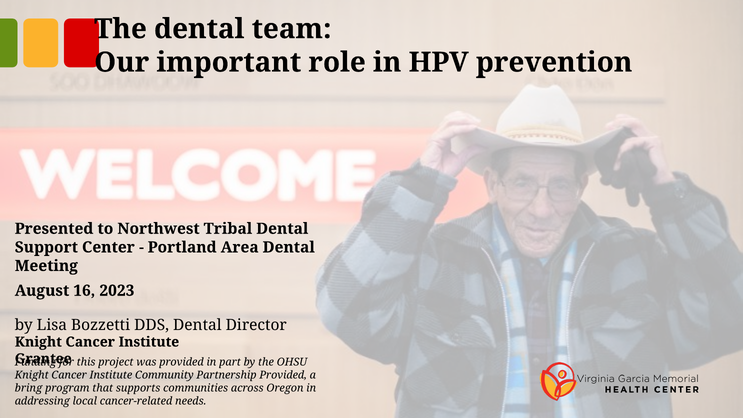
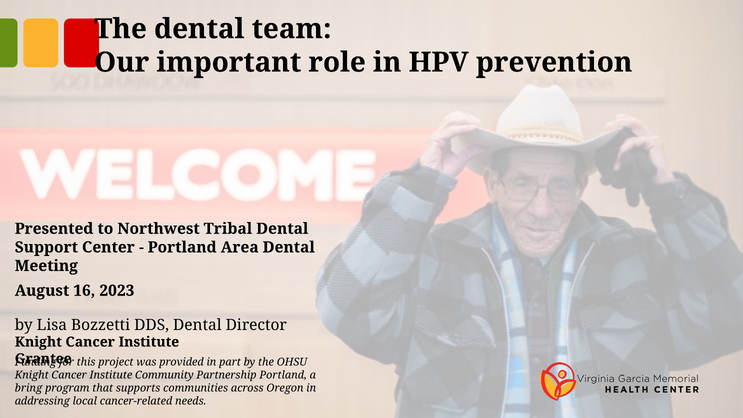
Partnership Provided: Provided -> Portland
